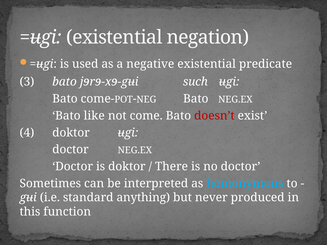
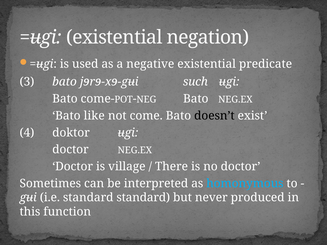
doesn’t colour: red -> black
is doktor: doktor -> village
standard anything: anything -> standard
